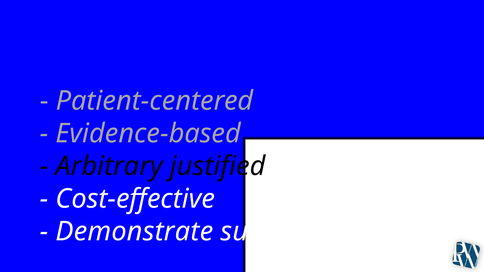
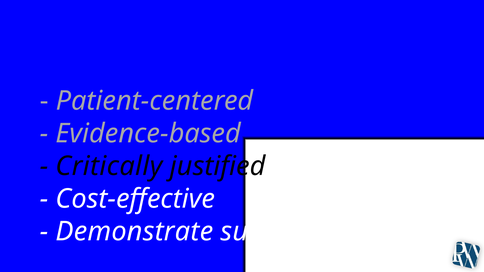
Arbitrary: Arbitrary -> Critically
